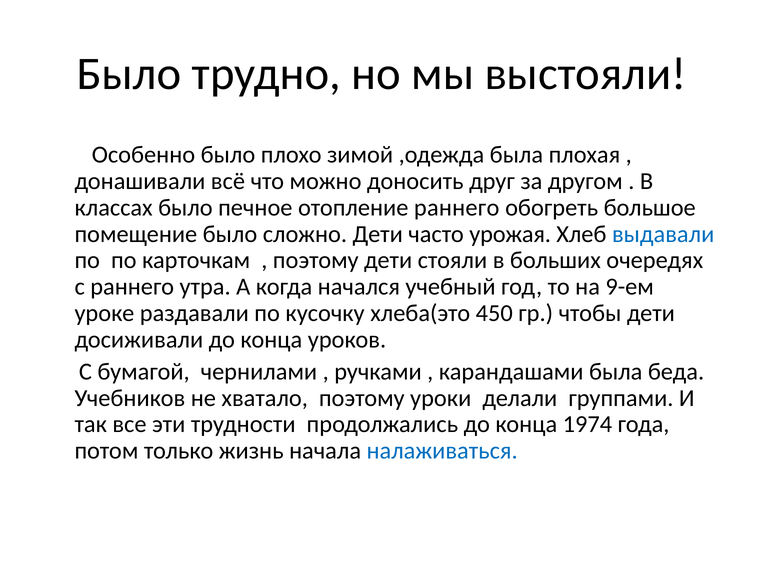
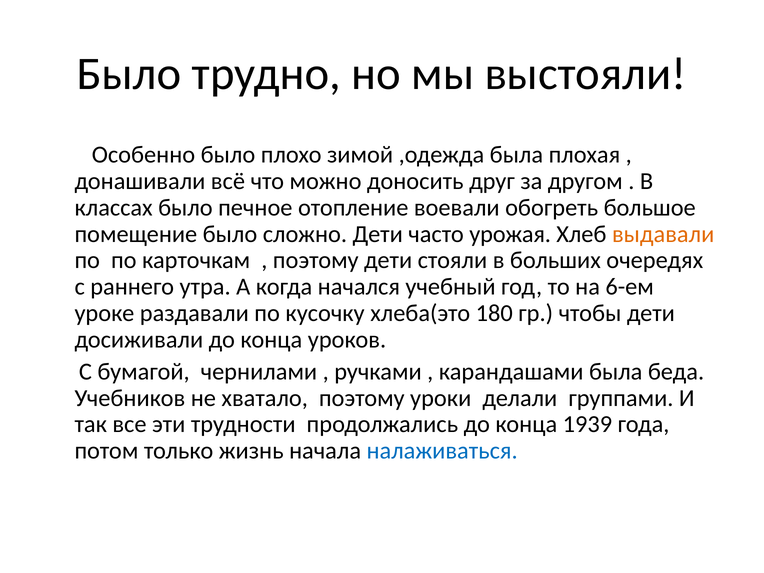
отопление раннего: раннего -> воевали
выдавали colour: blue -> orange
9-ем: 9-ем -> 6-ем
450: 450 -> 180
1974: 1974 -> 1939
